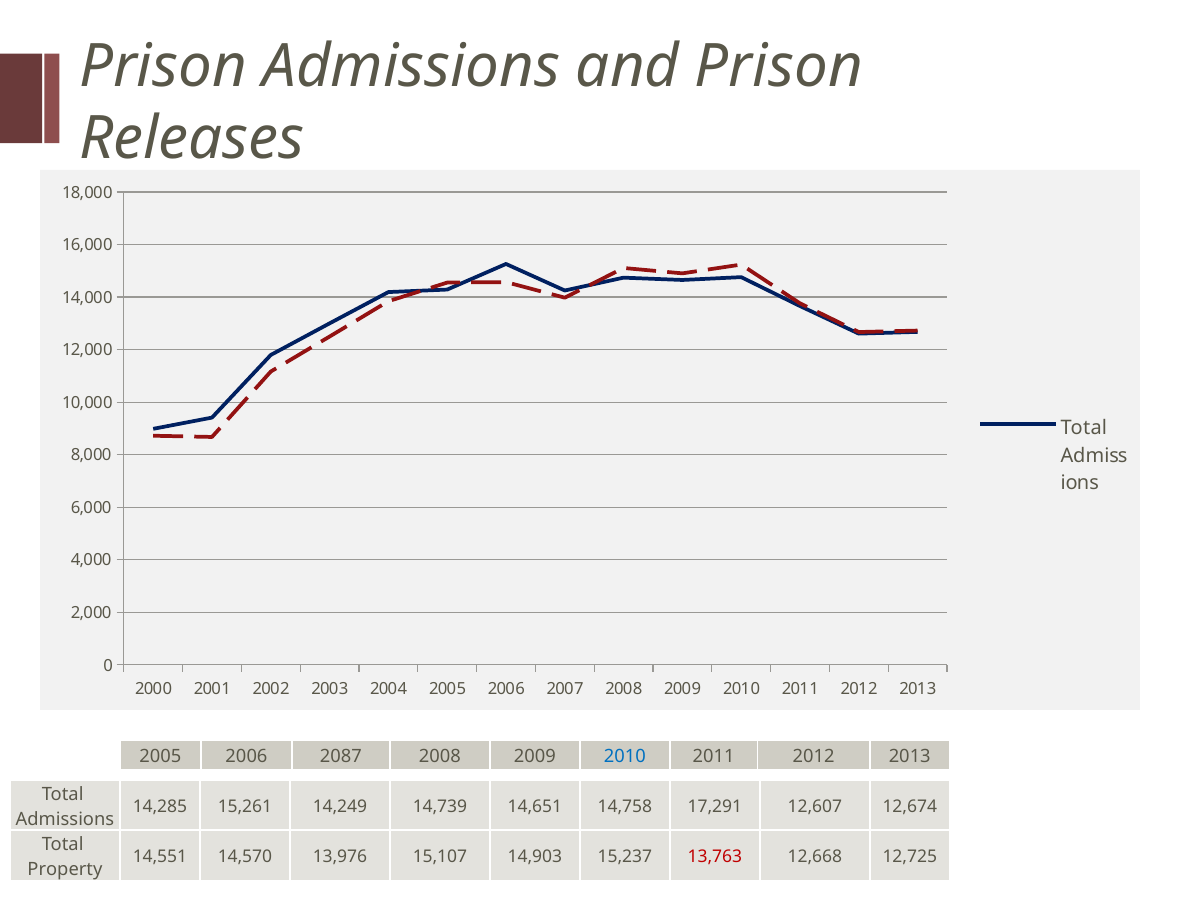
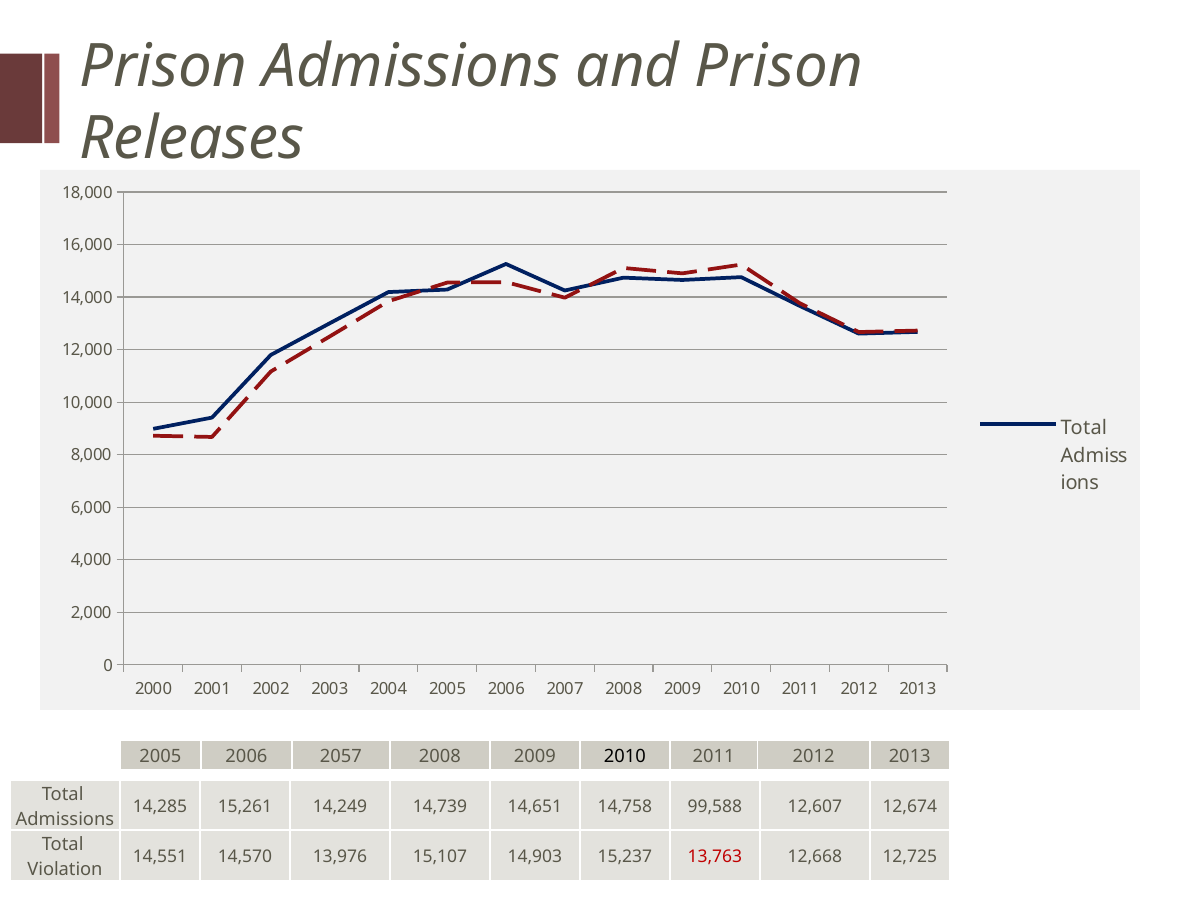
2087: 2087 -> 2057
2010 at (625, 757) colour: blue -> black
17,291: 17,291 -> 99,588
Property: Property -> Violation
